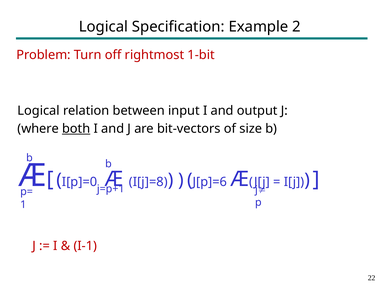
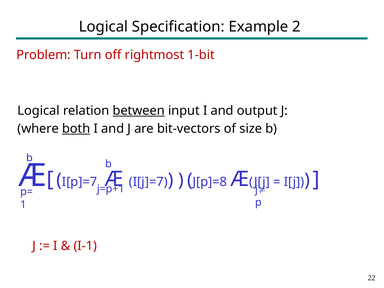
between underline: none -> present
I[p]=0: I[p]=0 -> I[p]=7
I[j]=8: I[j]=8 -> I[j]=7
J[p]=6: J[p]=6 -> J[p]=8
